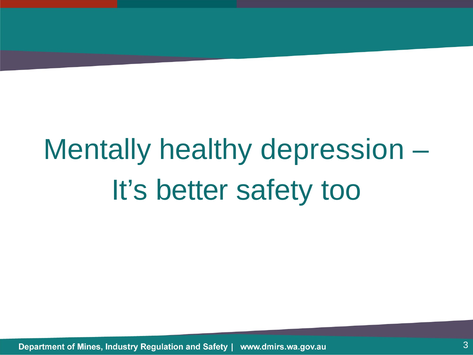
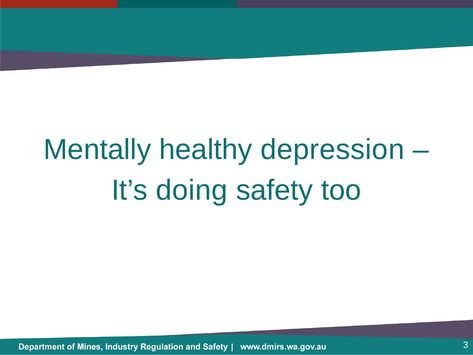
better: better -> doing
